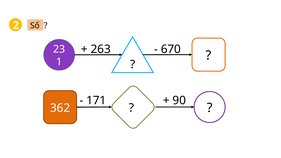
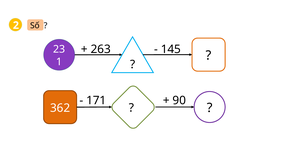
670: 670 -> 145
